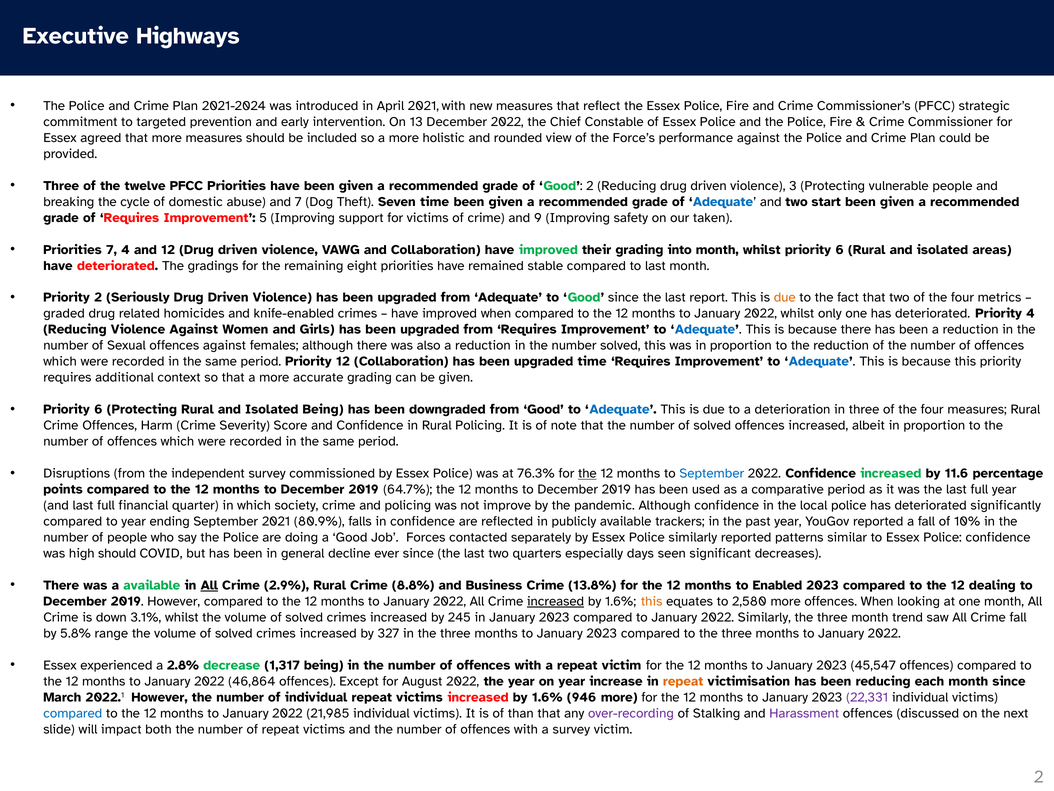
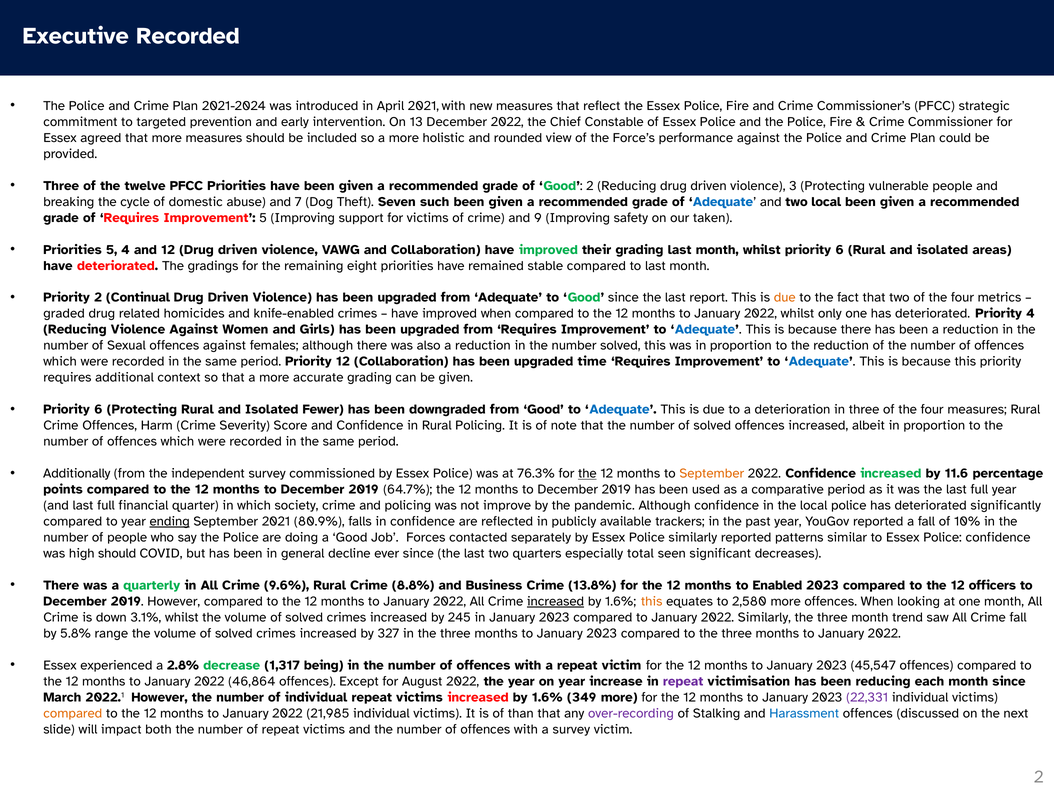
Executive Highways: Highways -> Recorded
Seven time: time -> such
two start: start -> local
Priorities 7: 7 -> 5
grading into: into -> last
Seriously: Seriously -> Continual
Isolated Being: Being -> Fewer
Disruptions: Disruptions -> Additionally
September at (712, 473) colour: blue -> orange
ending underline: none -> present
days: days -> total
a available: available -> quarterly
All at (209, 585) underline: present -> none
2.9%: 2.9% -> 9.6%
dealing: dealing -> officers
repeat at (683, 681) colour: orange -> purple
946: 946 -> 349
compared at (73, 713) colour: blue -> orange
Harassment colour: purple -> blue
